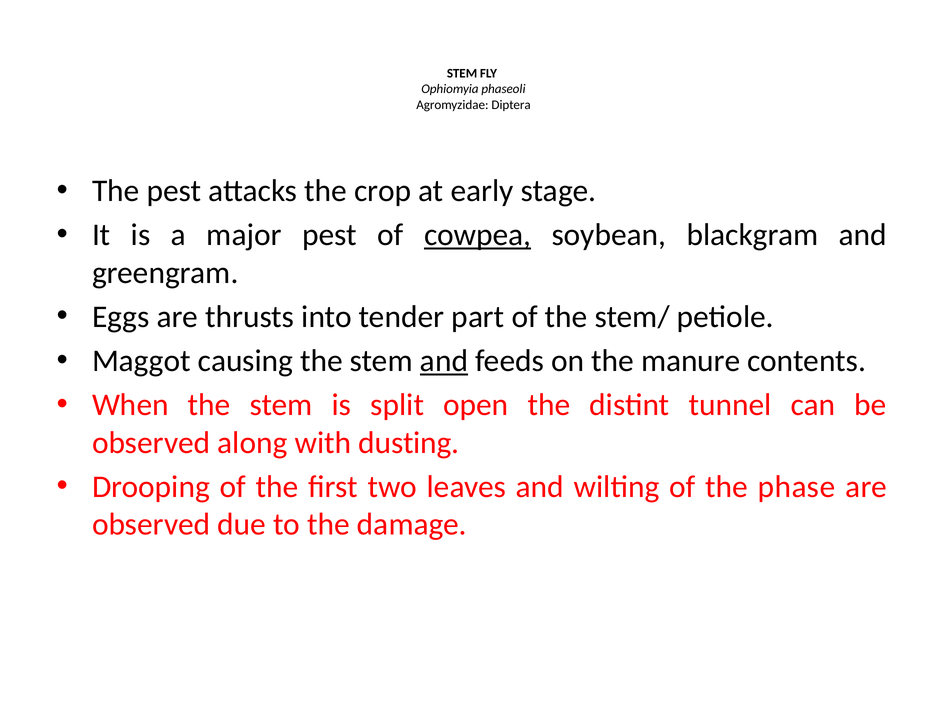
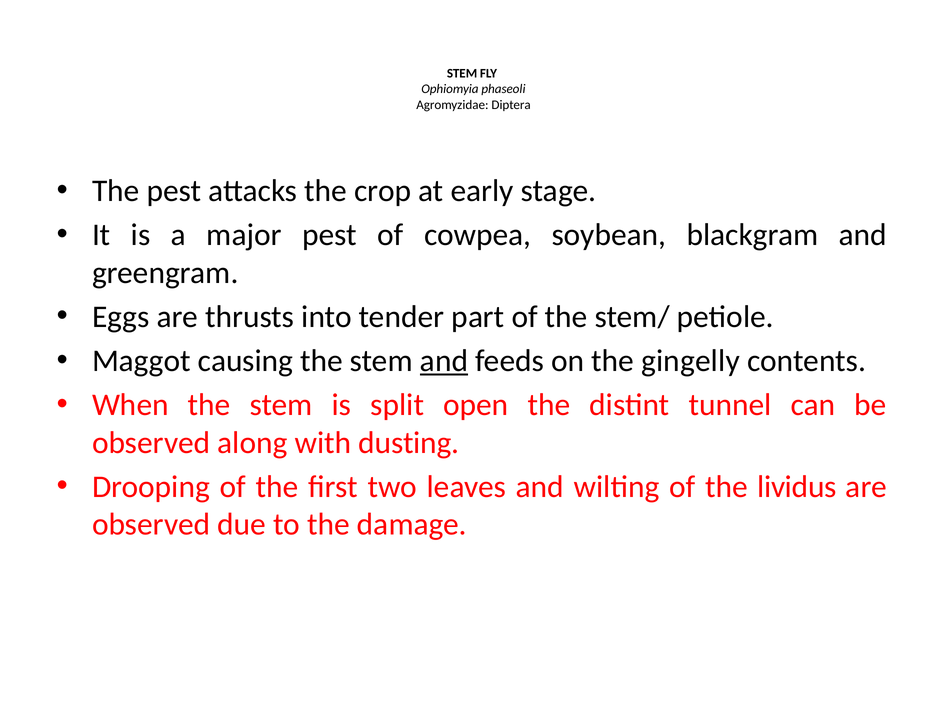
cowpea underline: present -> none
manure: manure -> gingelly
phase: phase -> lividus
